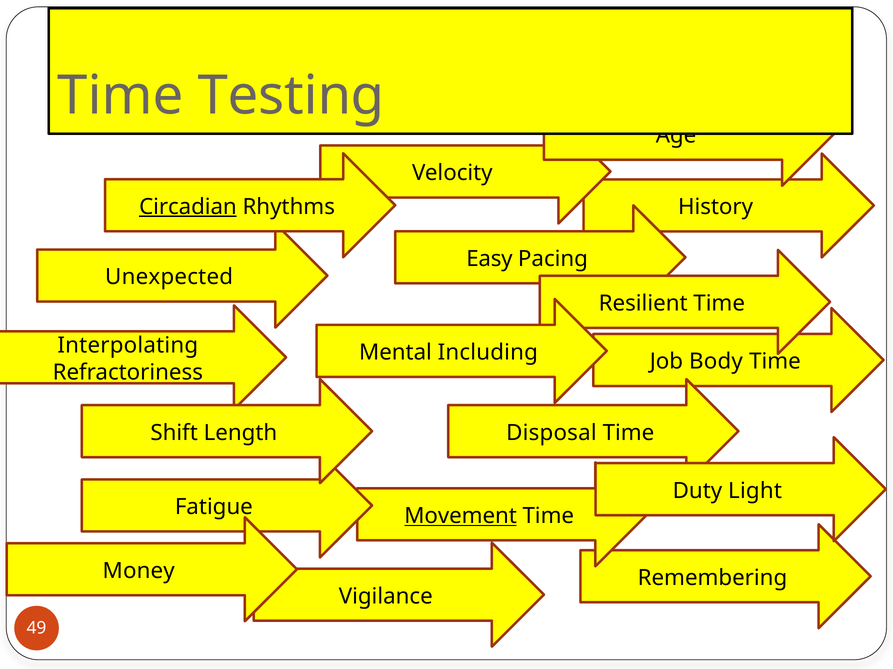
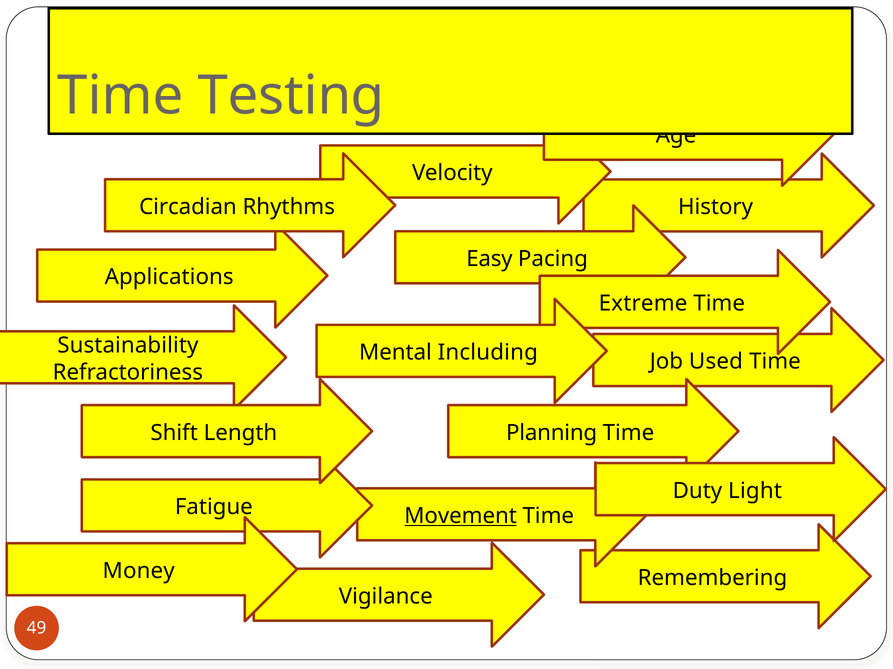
Circadian underline: present -> none
Unexpected: Unexpected -> Applications
Resilient: Resilient -> Extreme
Interpolating: Interpolating -> Sustainability
Body: Body -> Used
Disposal: Disposal -> Planning
